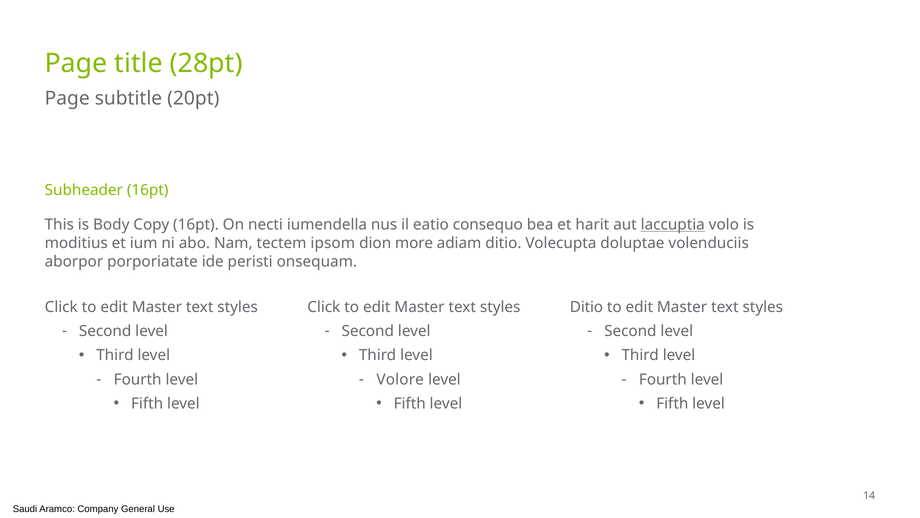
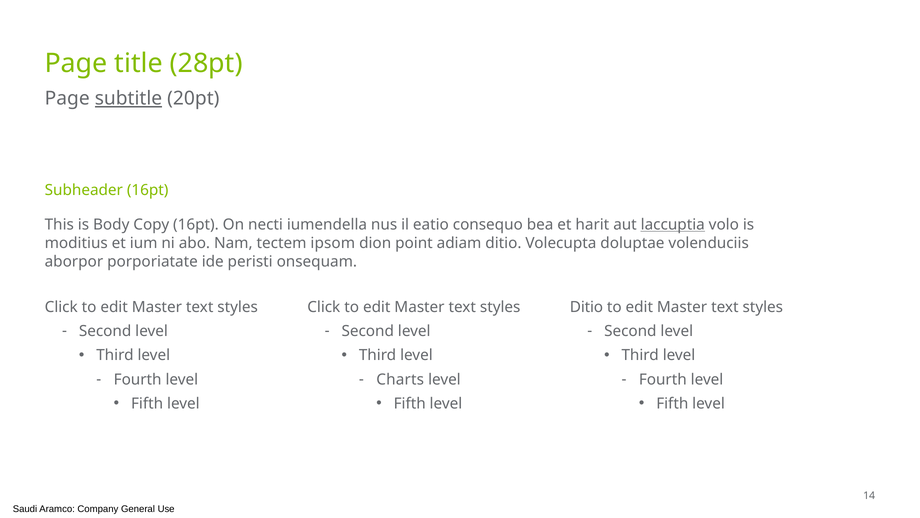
subtitle underline: none -> present
more: more -> point
Volore: Volore -> Charts
